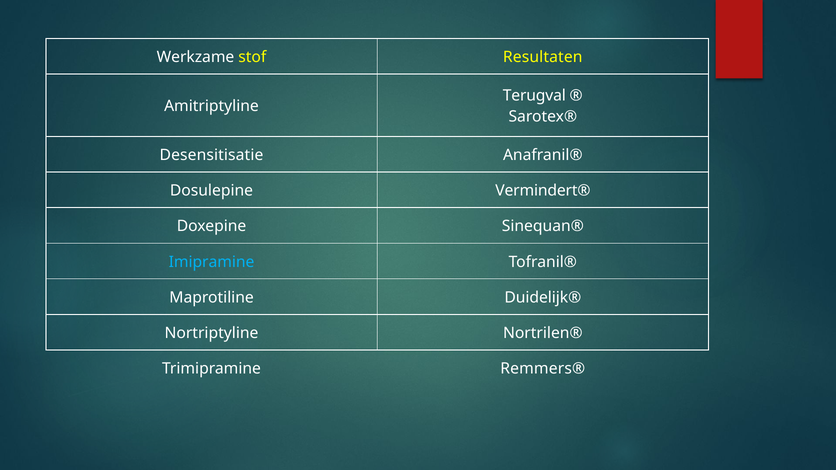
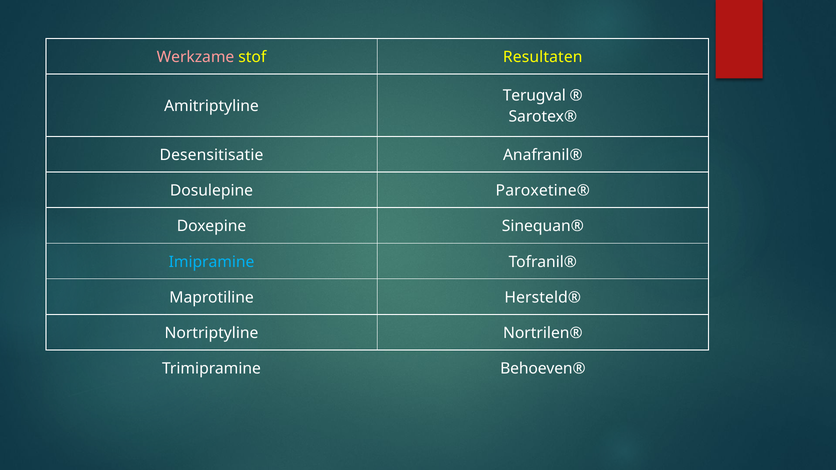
Werkzame colour: white -> pink
Vermindert®: Vermindert® -> Paroxetine®
Duidelijk®: Duidelijk® -> Hersteld®
Remmers®: Remmers® -> Behoeven®
